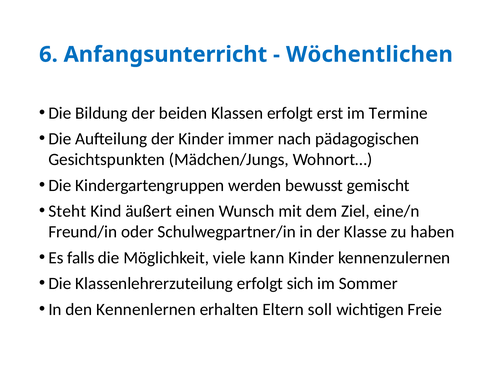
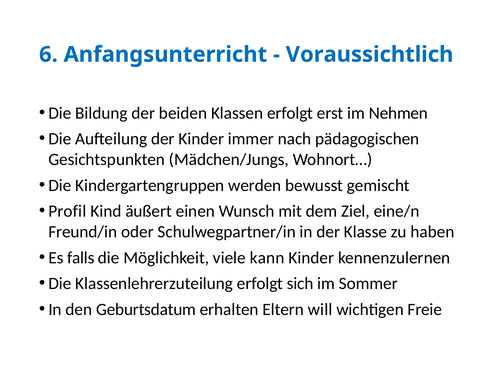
Wöchentlichen: Wöchentlichen -> Voraussichtlich
Termine: Termine -> Nehmen
Steht: Steht -> Profil
Kennenlernen: Kennenlernen -> Geburtsdatum
soll: soll -> will
